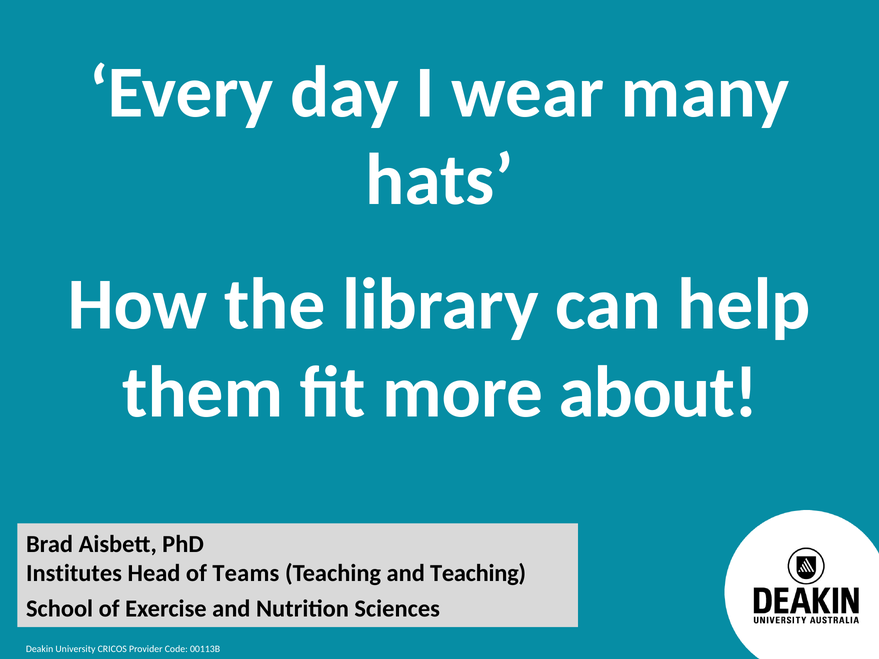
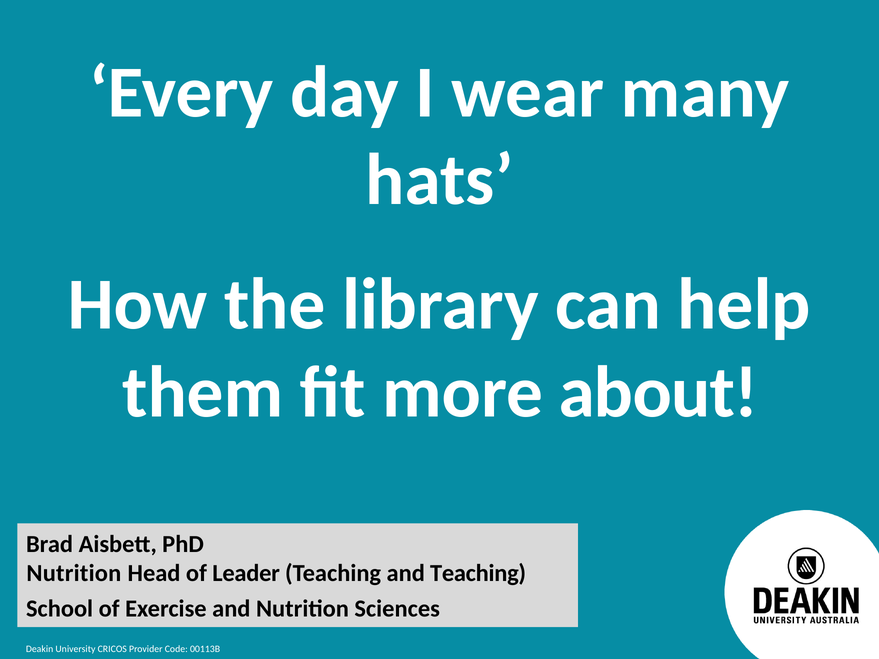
Institutes at (74, 574): Institutes -> Nutrition
Teams: Teams -> Leader
